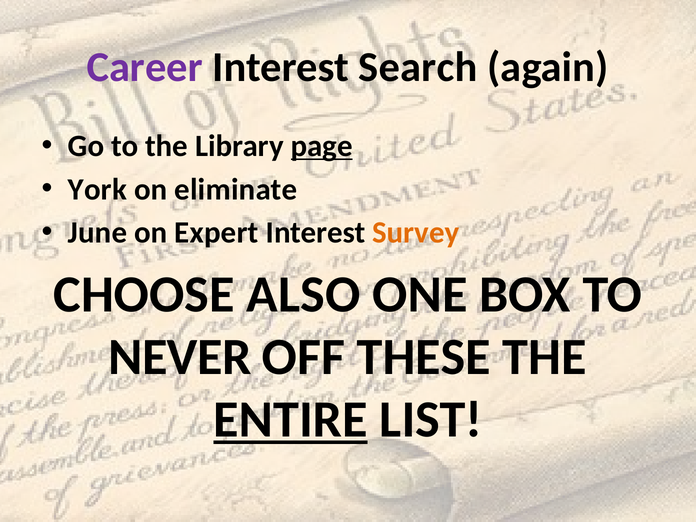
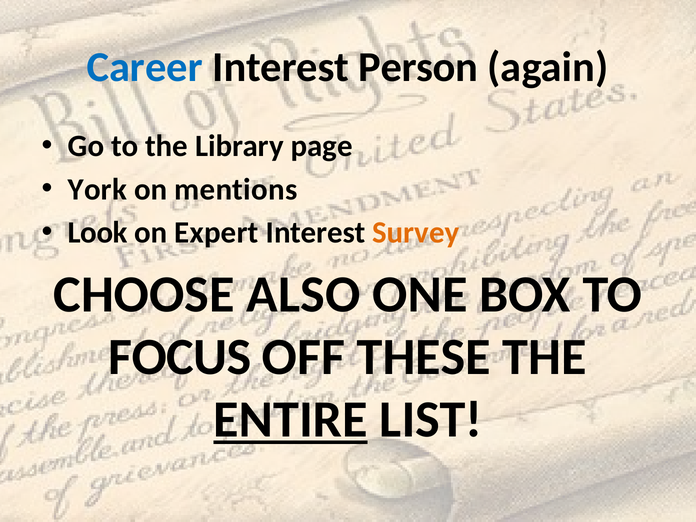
Career colour: purple -> blue
Search: Search -> Person
page underline: present -> none
eliminate: eliminate -> mentions
June: June -> Look
NEVER: NEVER -> FOCUS
